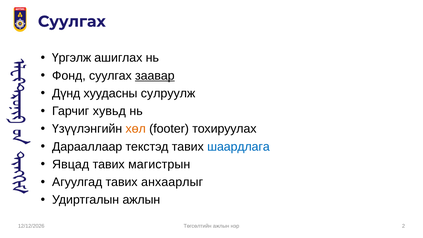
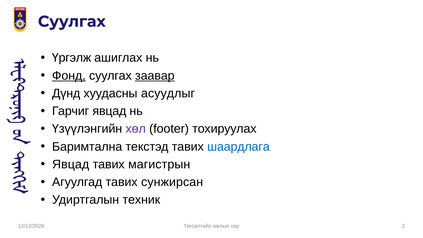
Фонд underline: none -> present
сулруулж: сулруулж -> асуудлыг
Гарчиг хувьд: хувьд -> явцад
хөл colour: orange -> purple
Дарааллаар: Дарааллаар -> Баримтална
анхаарлыг: анхаарлыг -> сунжирсан
Удиртгалын ажлын: ажлын -> техник
